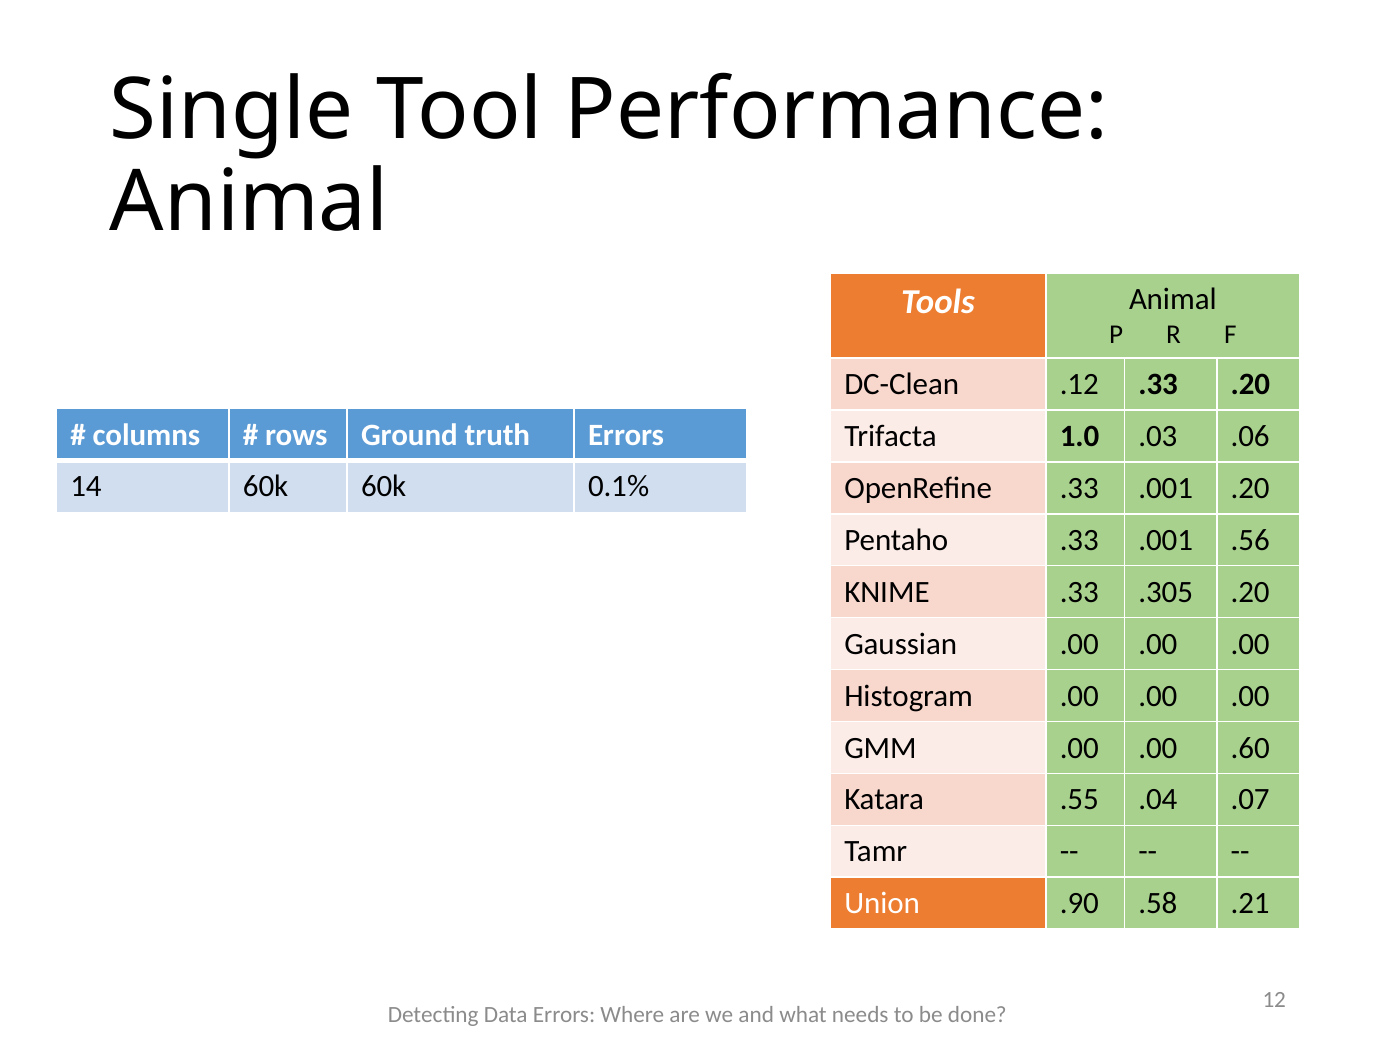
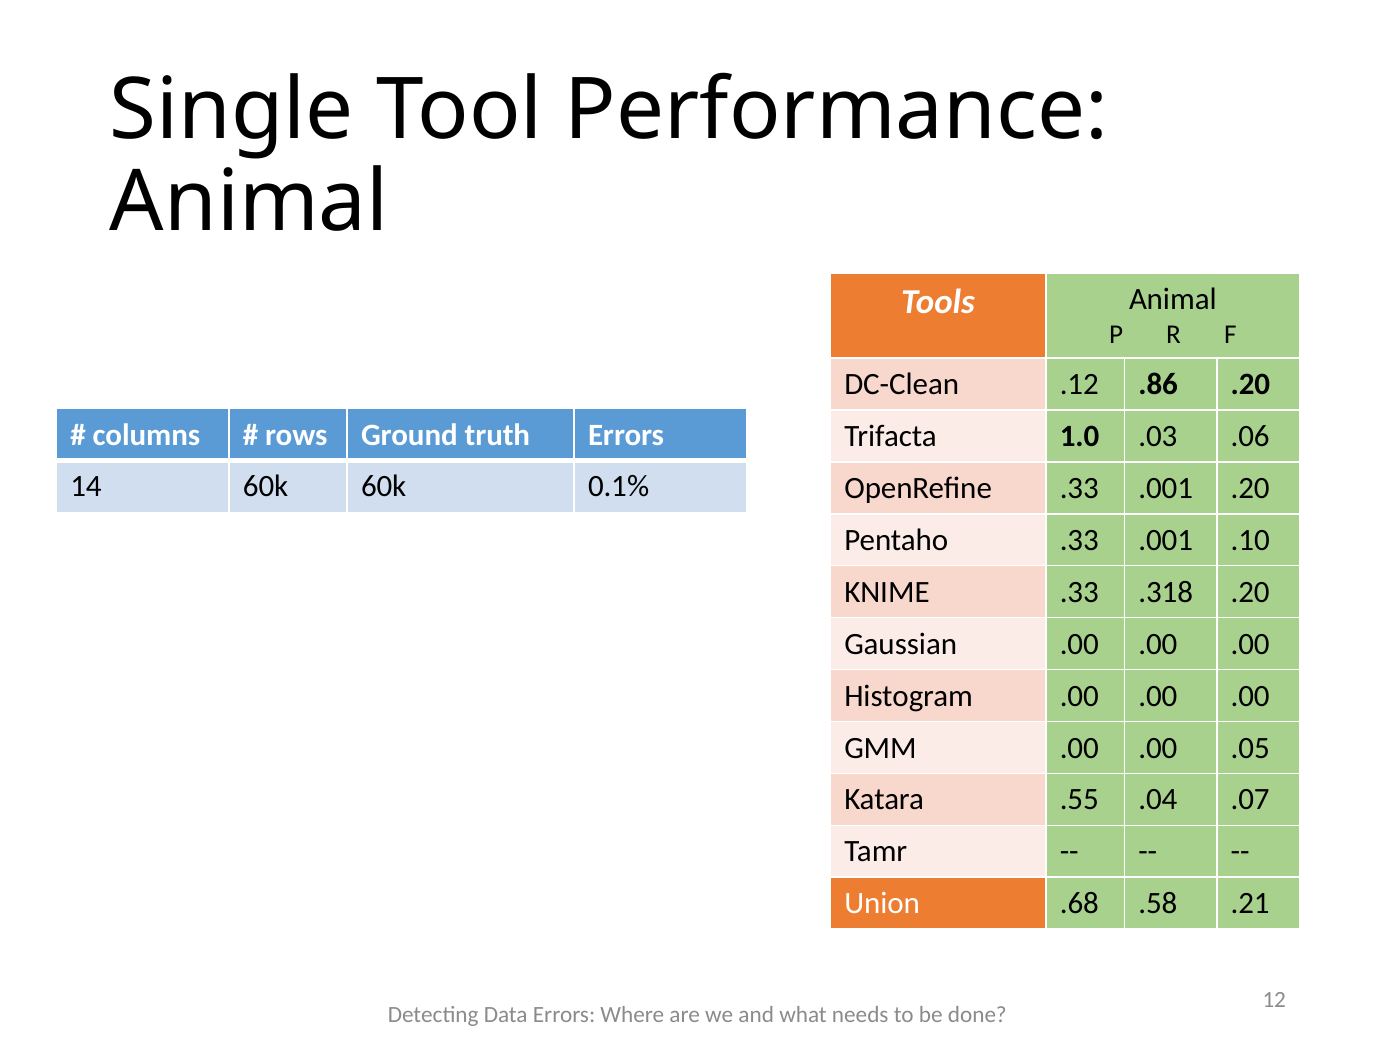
.12 .33: .33 -> .86
.56: .56 -> .10
.305: .305 -> .318
.60: .60 -> .05
.90: .90 -> .68
